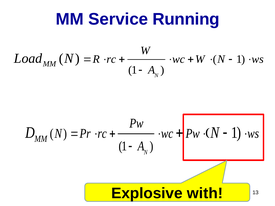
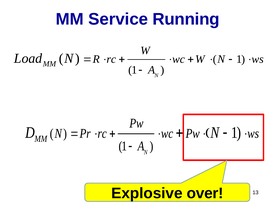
with: with -> over
